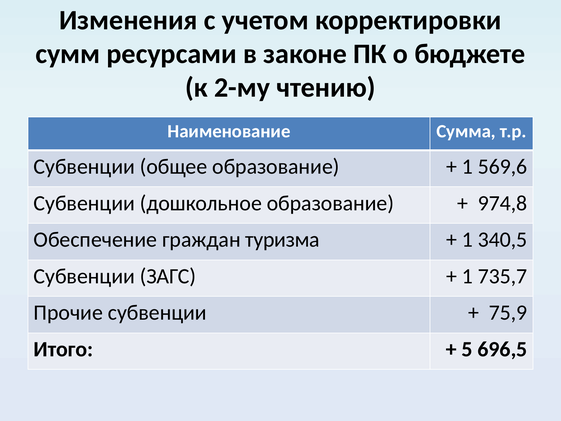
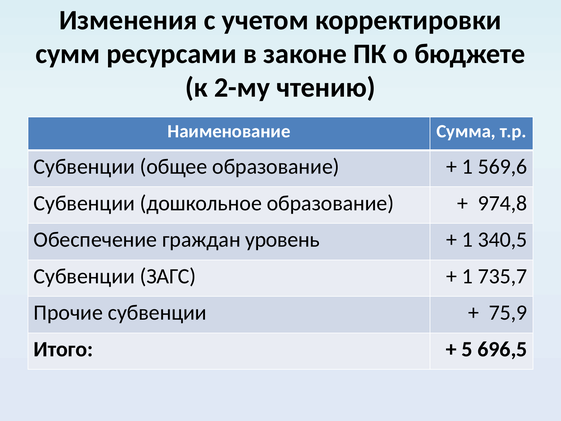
туризма: туризма -> уровень
